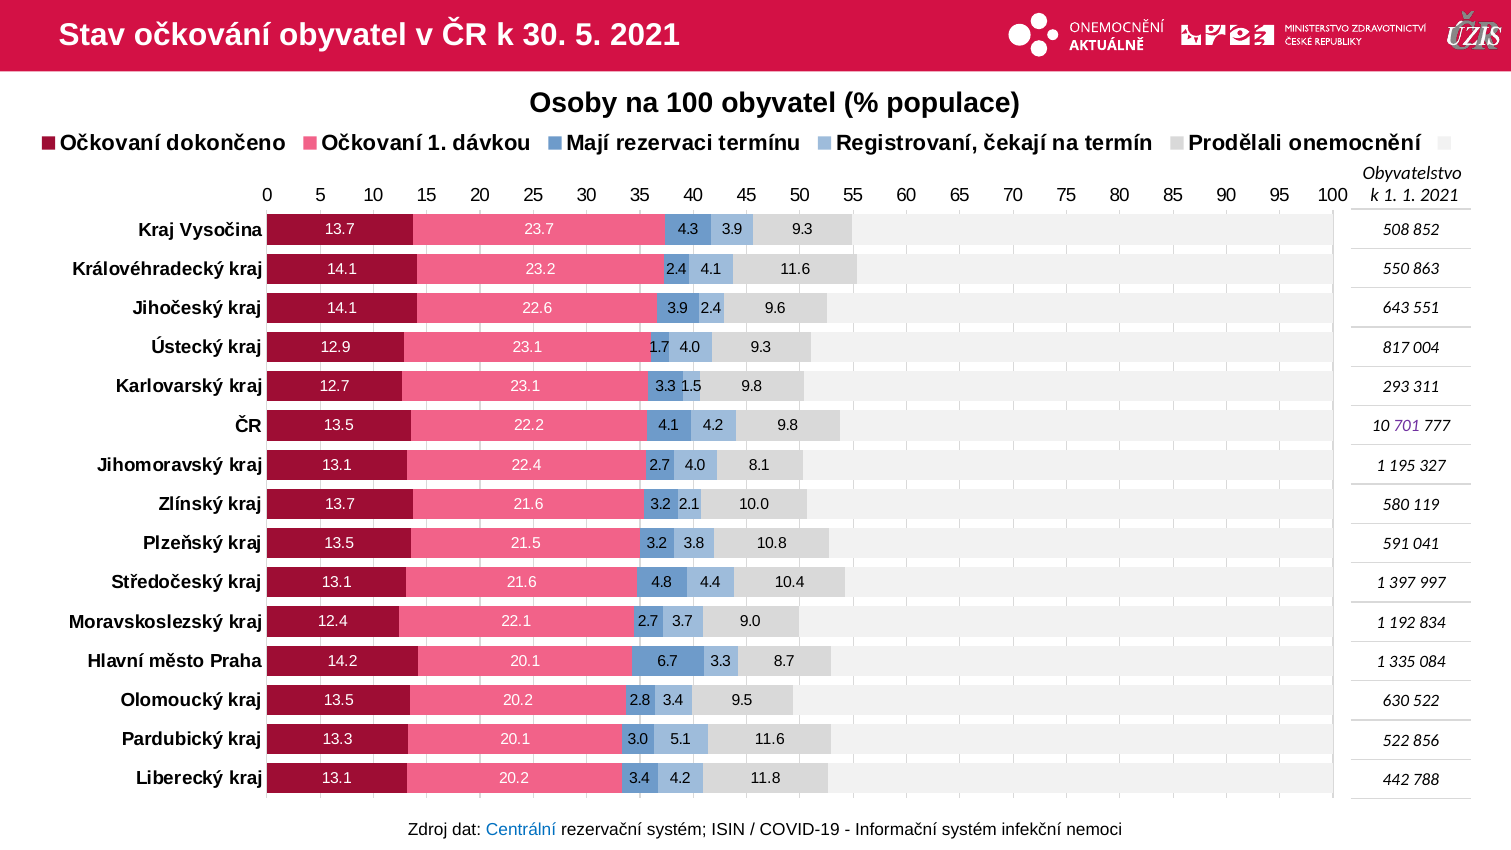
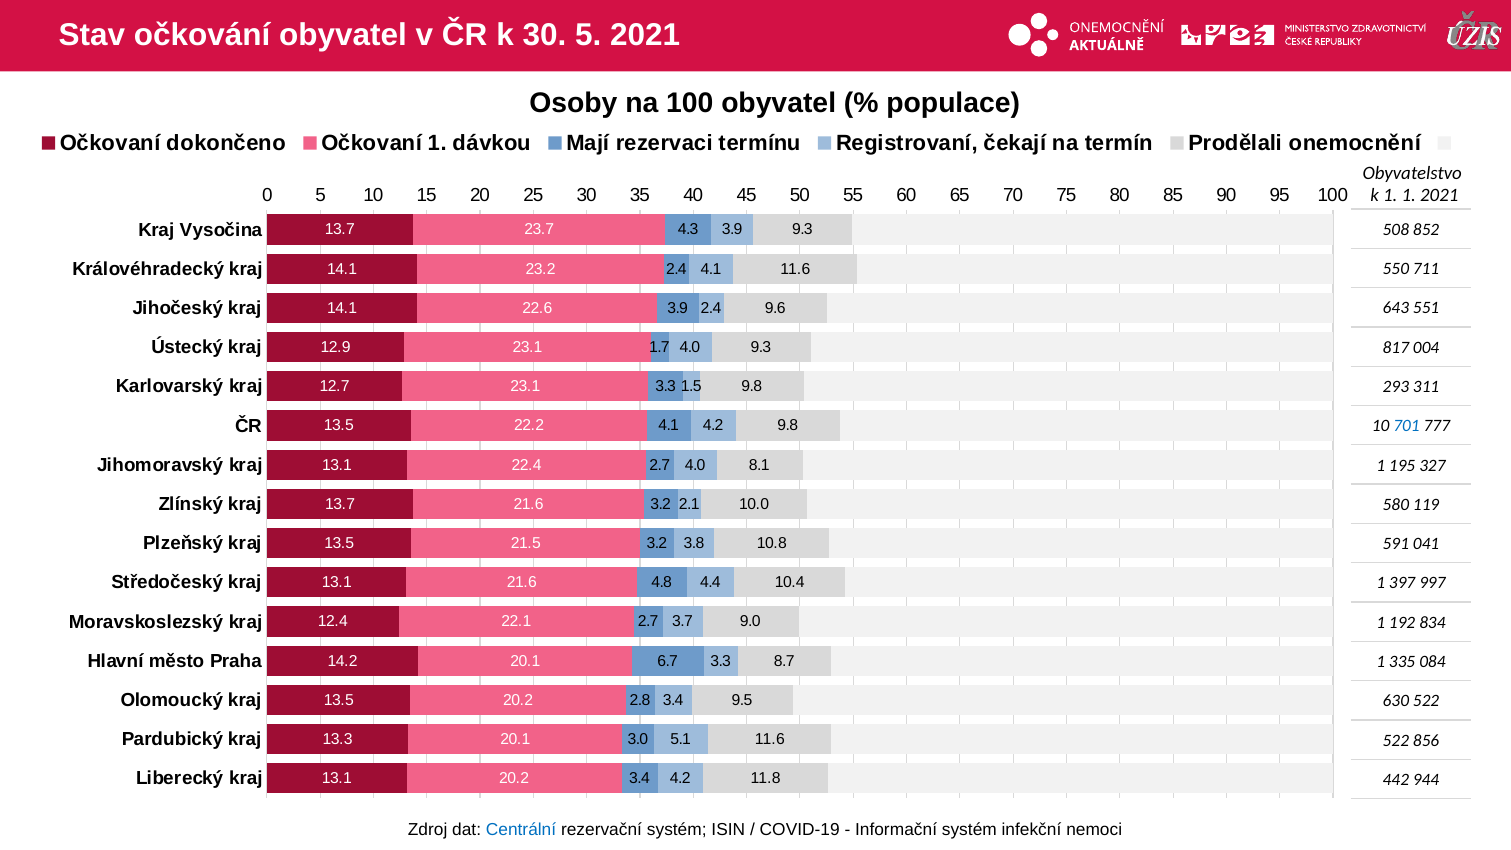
863: 863 -> 711
701 colour: purple -> blue
788: 788 -> 944
